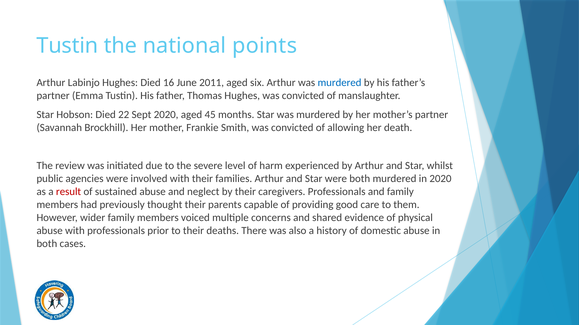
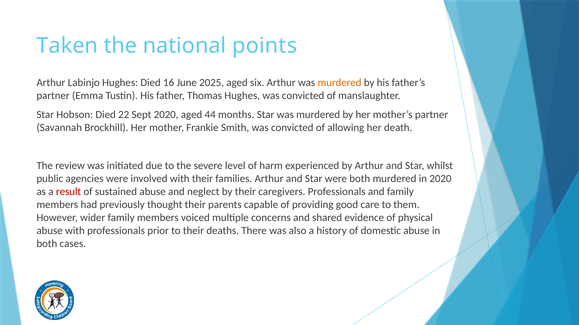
Tustin at (67, 46): Tustin -> Taken
2011: 2011 -> 2025
murdered at (340, 83) colour: blue -> orange
45: 45 -> 44
